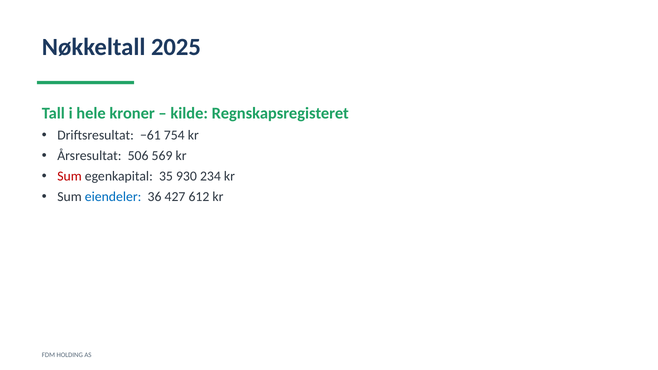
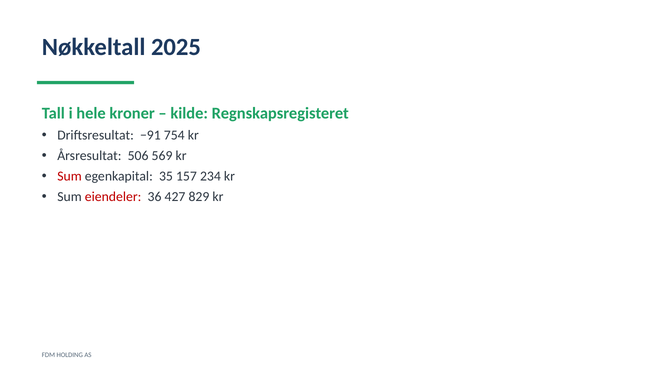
−61: −61 -> −91
930: 930 -> 157
eiendeler colour: blue -> red
612: 612 -> 829
